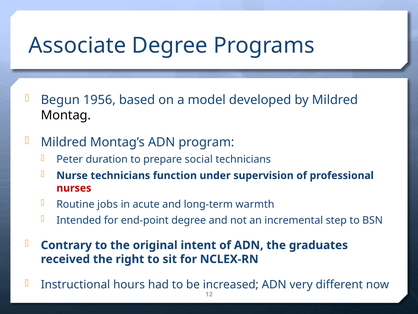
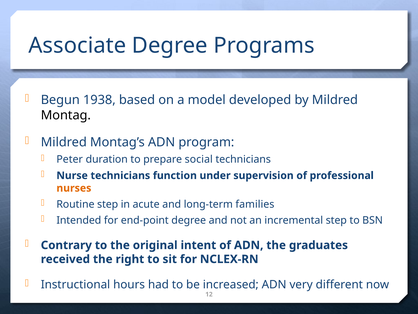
1956: 1956 -> 1938
nurses colour: red -> orange
Routine jobs: jobs -> step
warmth: warmth -> families
